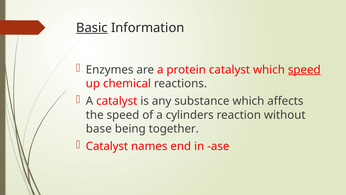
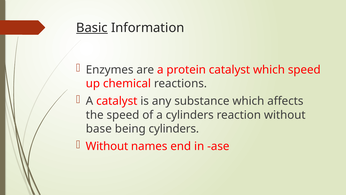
speed at (304, 70) underline: present -> none
being together: together -> cylinders
Catalyst at (107, 146): Catalyst -> Without
